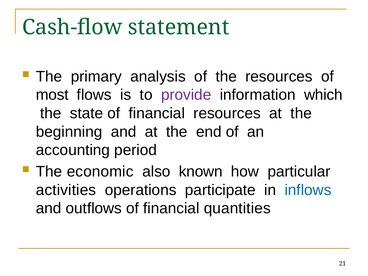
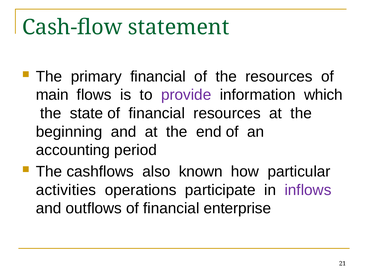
primary analysis: analysis -> financial
most: most -> main
economic: economic -> cashflows
inflows colour: blue -> purple
quantities: quantities -> enterprise
